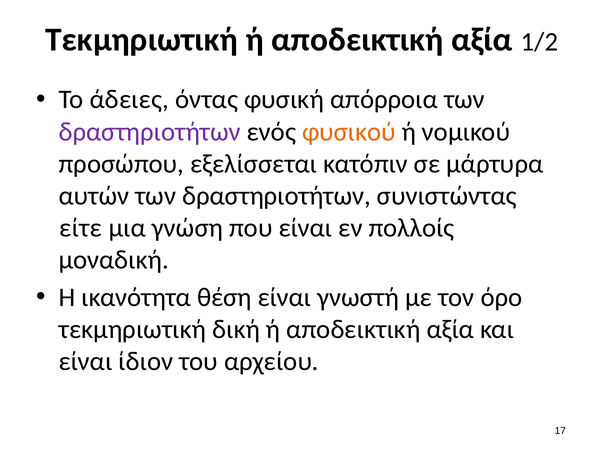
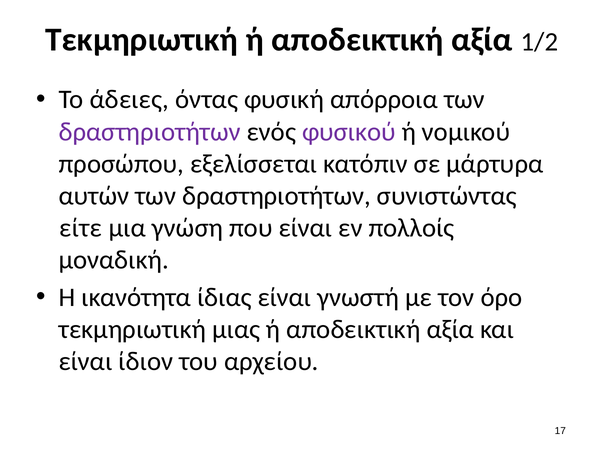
φυσικού colour: orange -> purple
θέση: θέση -> ίδιας
δική: δική -> μιας
